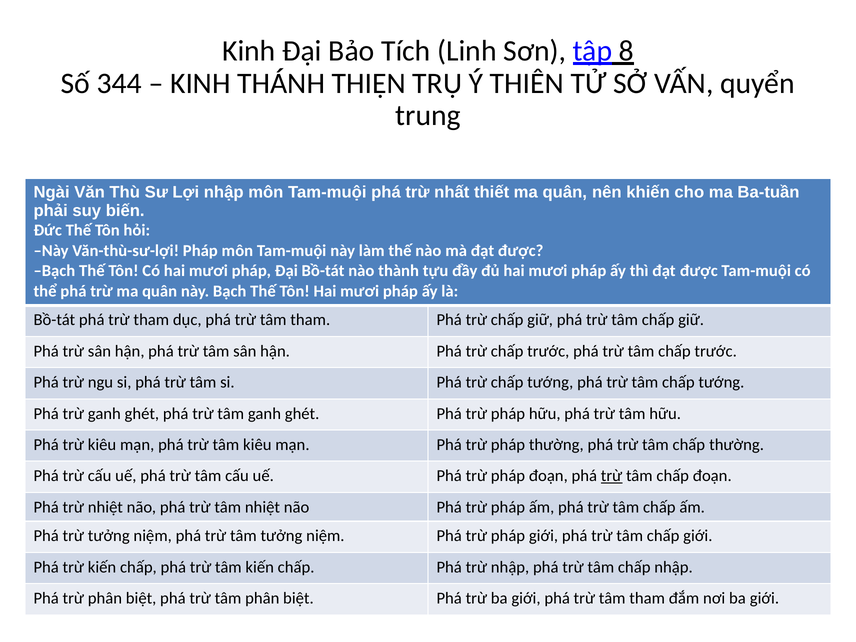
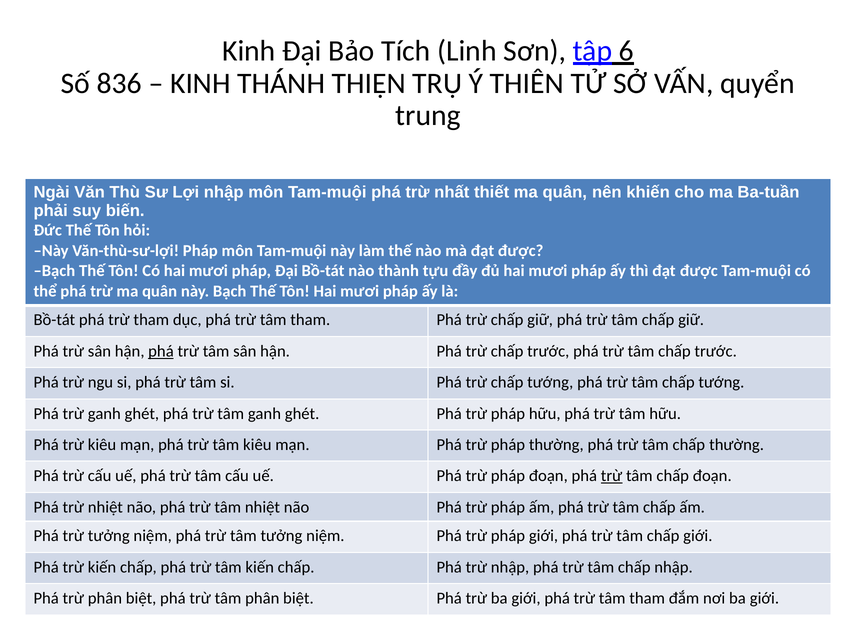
8: 8 -> 6
344: 344 -> 836
phá at (161, 351) underline: none -> present
